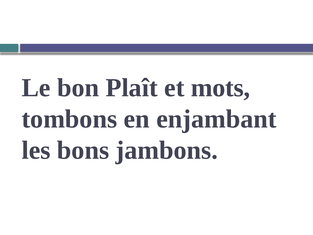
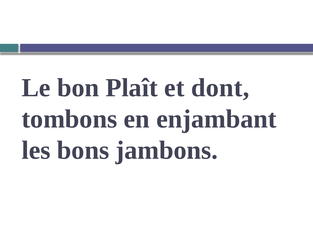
mots: mots -> dont
